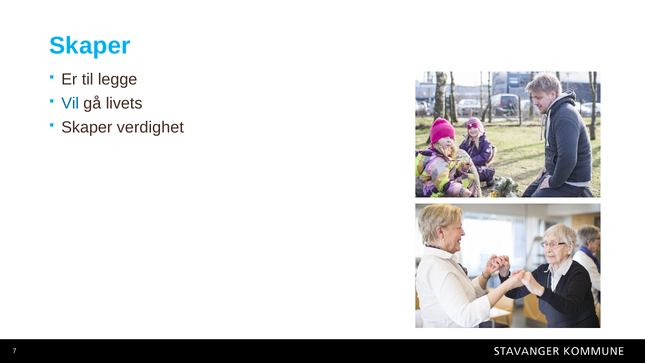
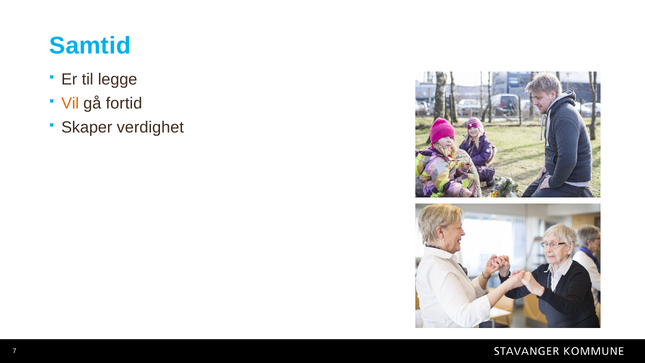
Skaper at (90, 46): Skaper -> Samtid
Vil colour: blue -> orange
livets: livets -> fortid
